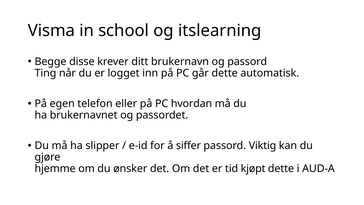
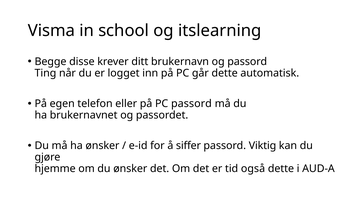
PC hvordan: hvordan -> passord
ha slipper: slipper -> ønsker
kjøpt: kjøpt -> også
